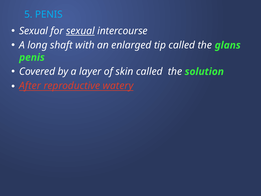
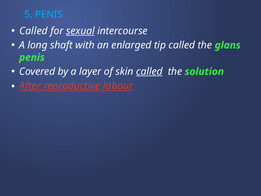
Sexual at (34, 31): Sexual -> Called
called at (149, 72) underline: none -> present
watery: watery -> labour
